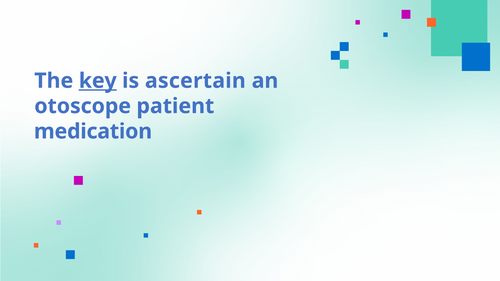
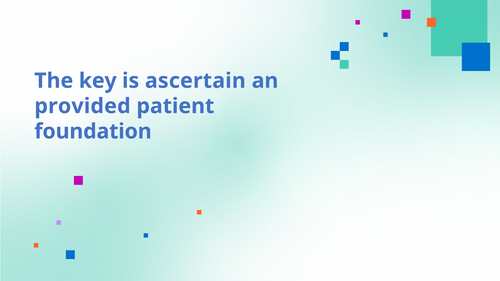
key underline: present -> none
otoscope: otoscope -> provided
medication: medication -> foundation
